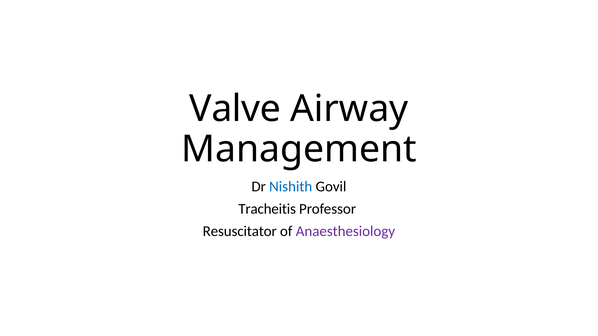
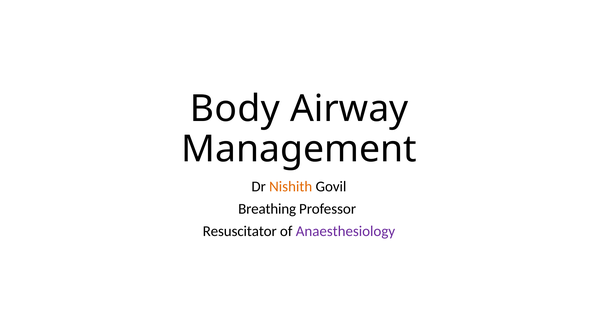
Valve: Valve -> Body
Nishith colour: blue -> orange
Tracheitis: Tracheitis -> Breathing
